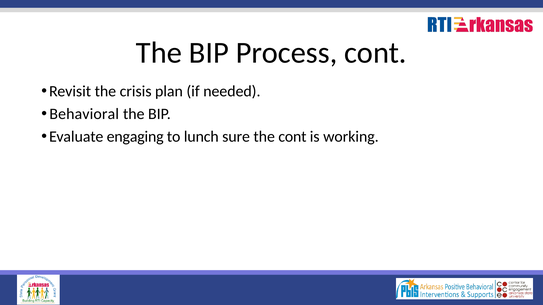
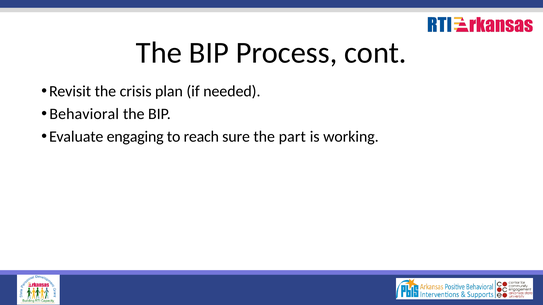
lunch: lunch -> reach
the cont: cont -> part
